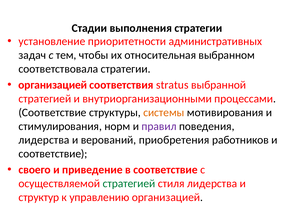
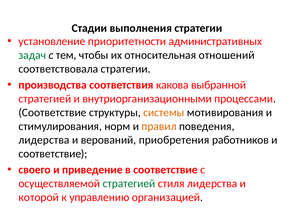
задач colour: black -> green
выбранном: выбранном -> отношений
организацией at (53, 85): организацией -> производства
stratus: stratus -> какова
правил colour: purple -> orange
структур: структур -> которой
